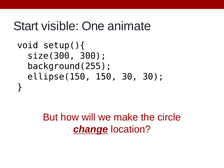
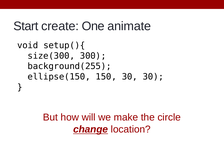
visible: visible -> create
